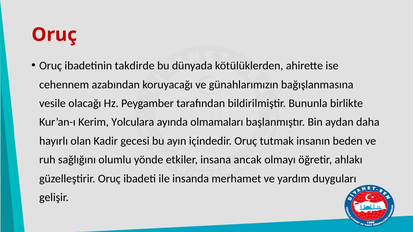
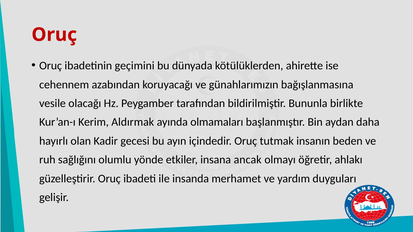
takdirde: takdirde -> geçimini
Yolculara: Yolculara -> Aldırmak
